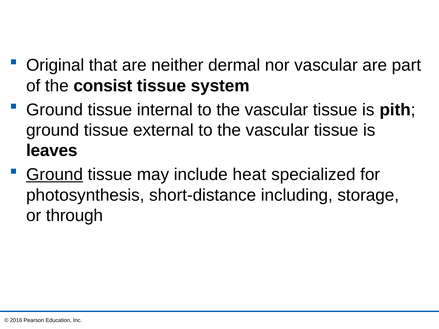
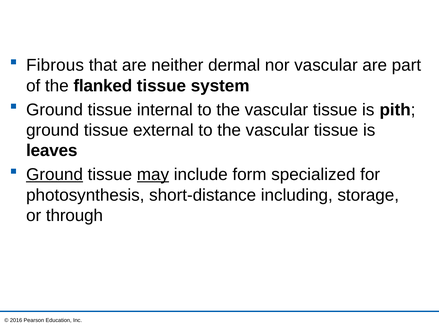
Original: Original -> Fibrous
consist: consist -> flanked
may underline: none -> present
heat: heat -> form
